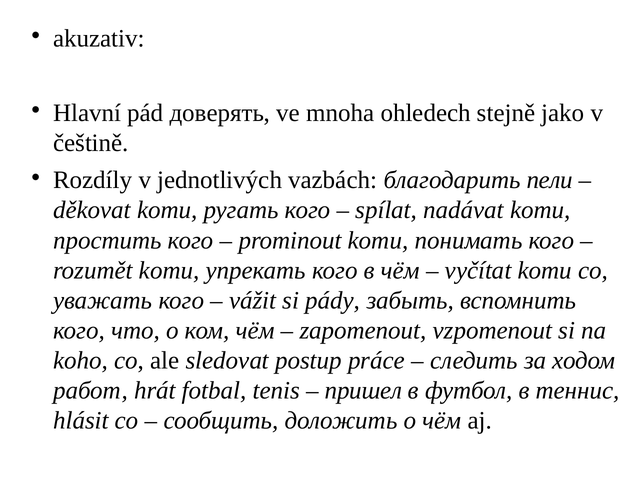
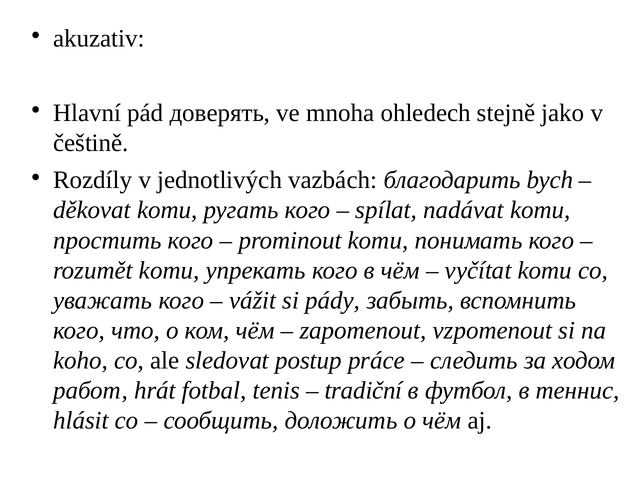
пели: пели -> bych
пришел: пришел -> tradiční
